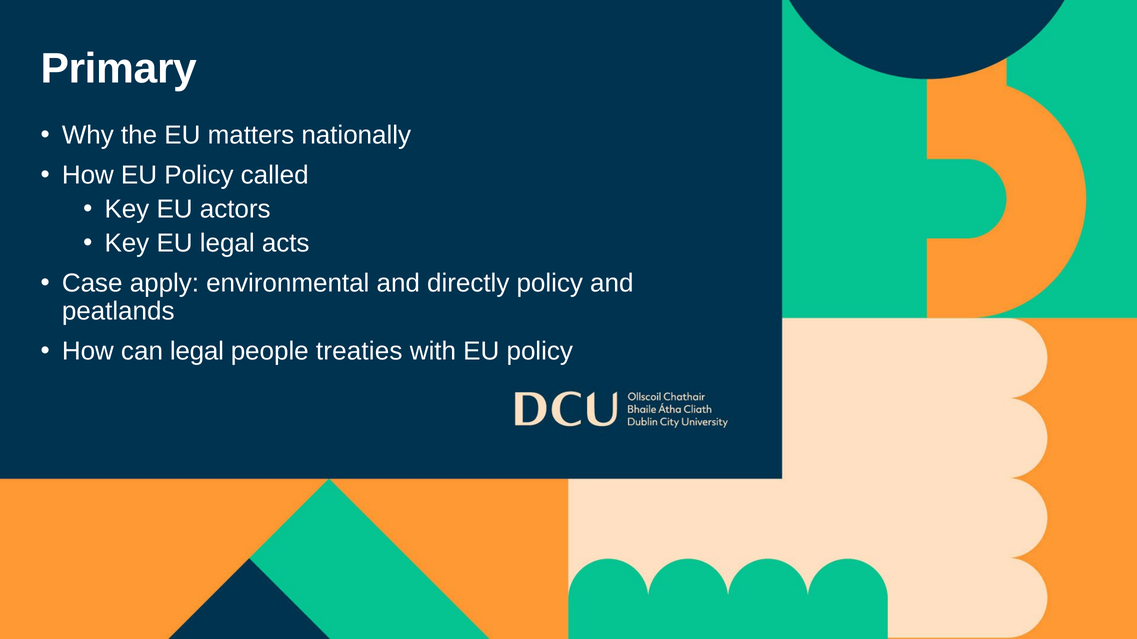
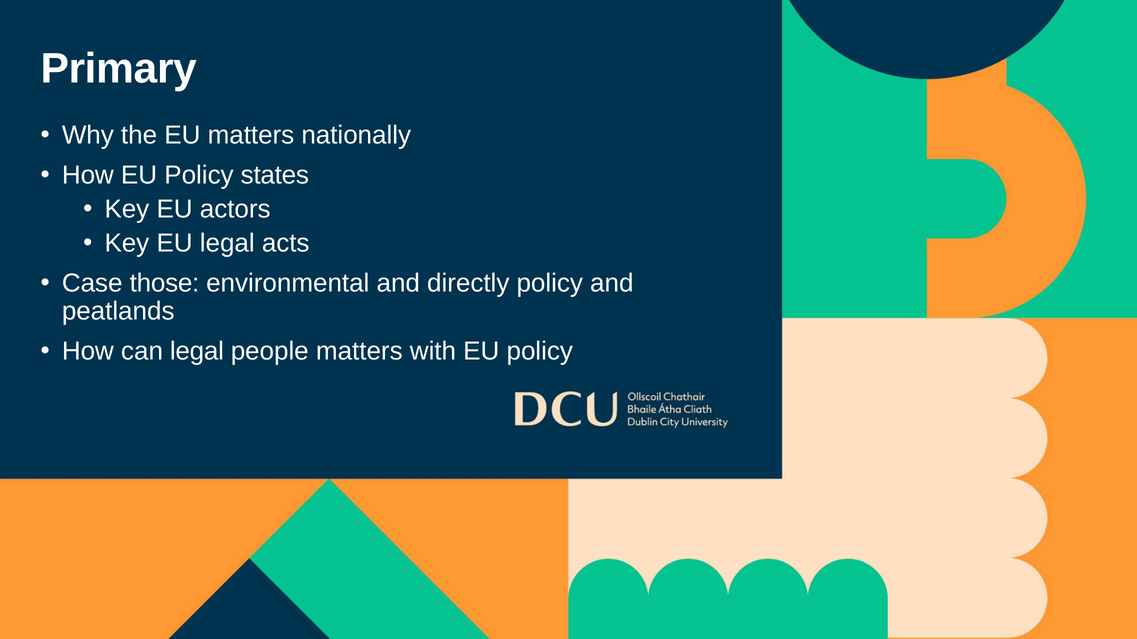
called: called -> states
apply: apply -> those
people treaties: treaties -> matters
